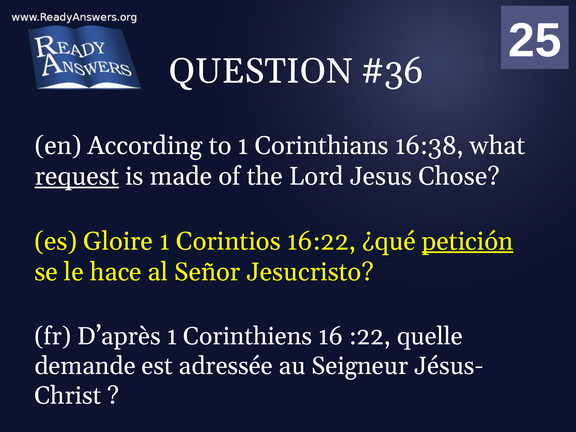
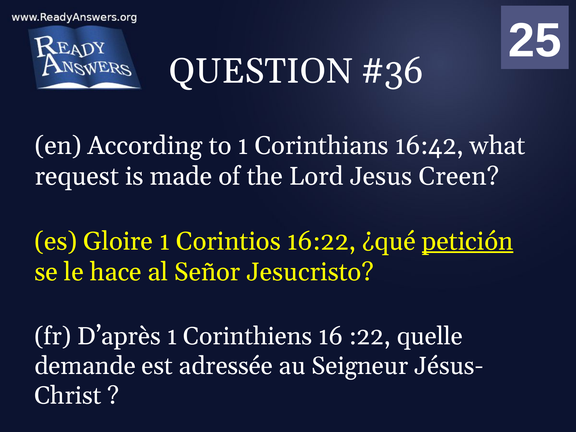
16:38: 16:38 -> 16:42
request underline: present -> none
Chose: Chose -> Creen
